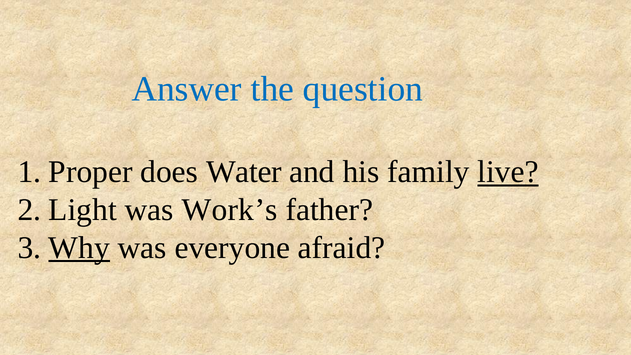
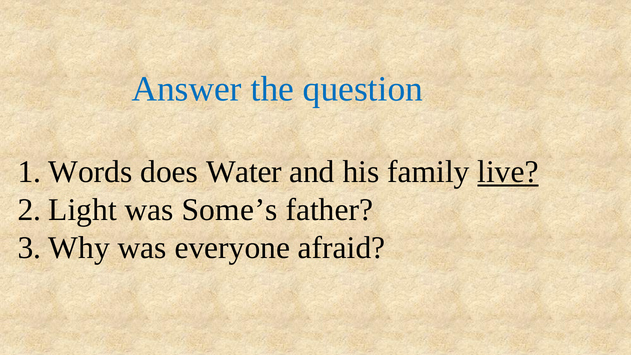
Proper: Proper -> Words
Work’s: Work’s -> Some’s
Why underline: present -> none
